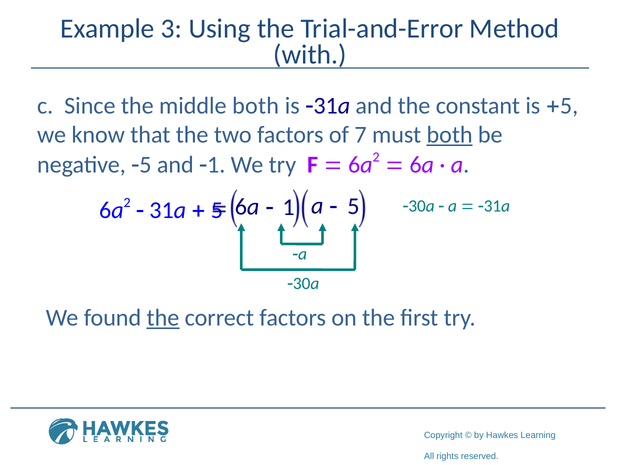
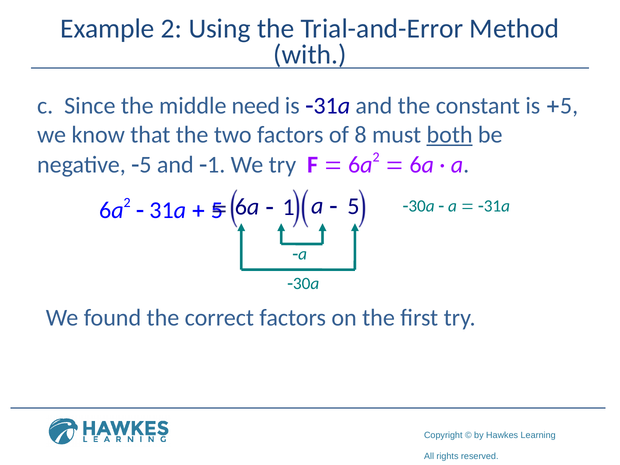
Example 3: 3 -> 2
middle both: both -> need
7: 7 -> 8
the at (163, 318) underline: present -> none
